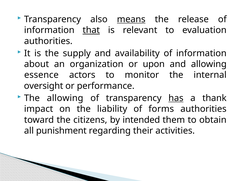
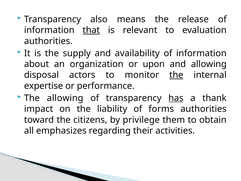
means underline: present -> none
essence: essence -> disposal
the at (176, 75) underline: none -> present
oversight: oversight -> expertise
intended: intended -> privilege
punishment: punishment -> emphasizes
